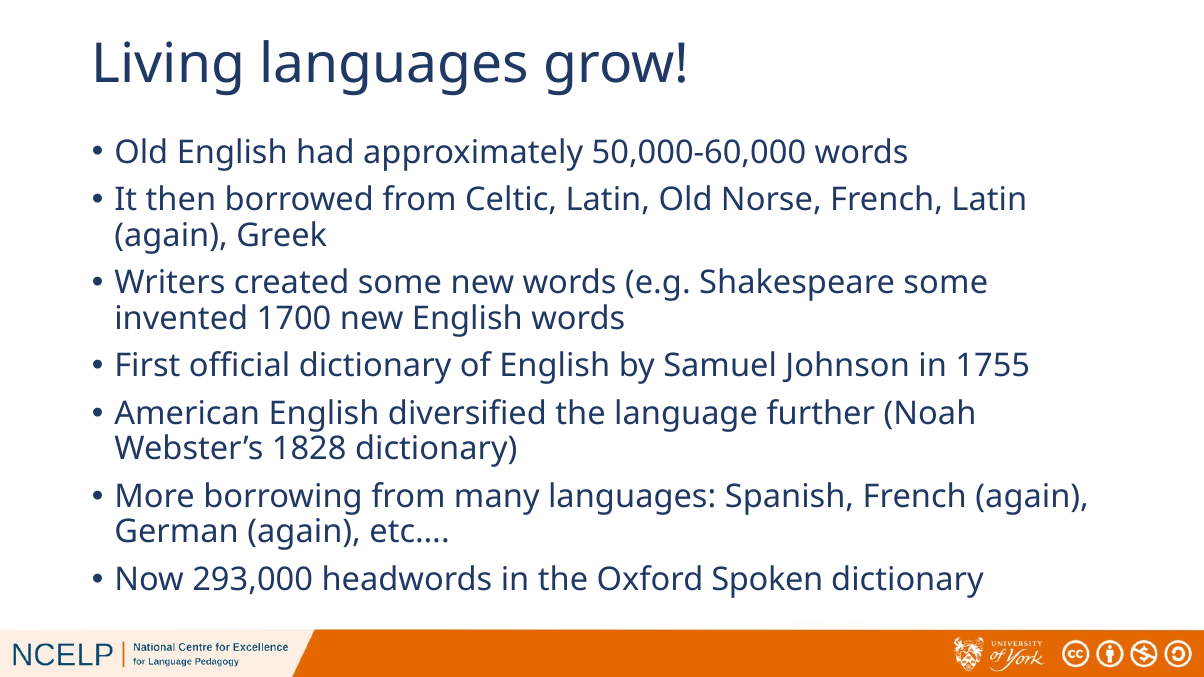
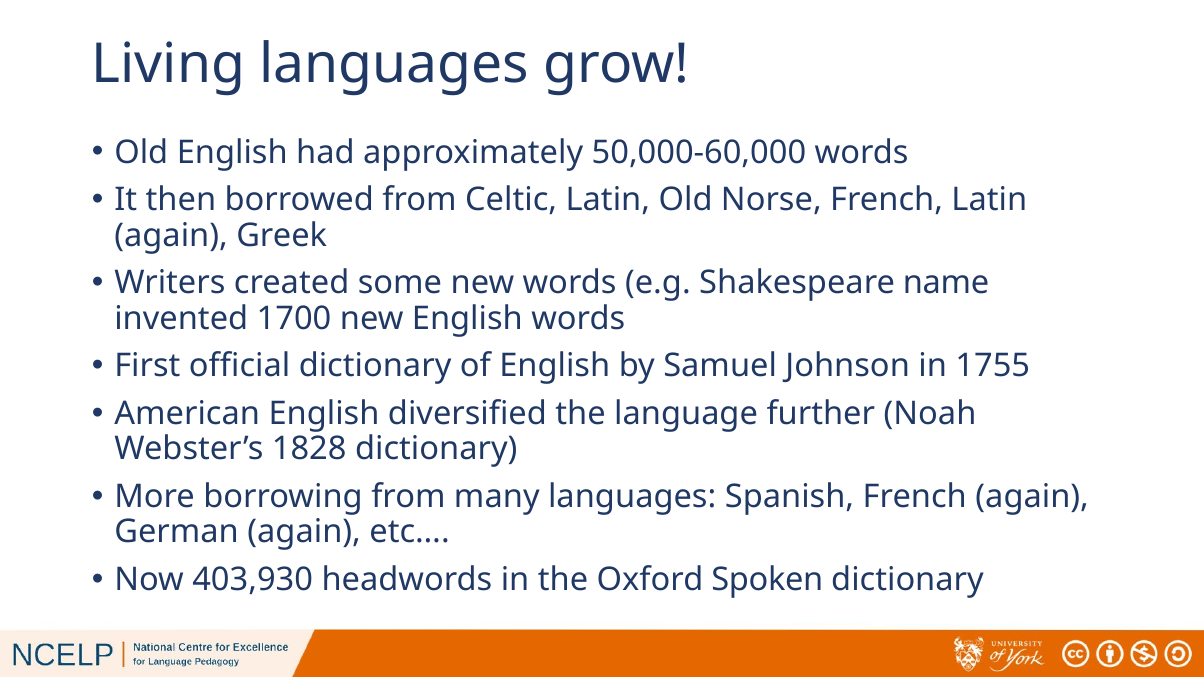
Shakespeare some: some -> name
293,000: 293,000 -> 403,930
